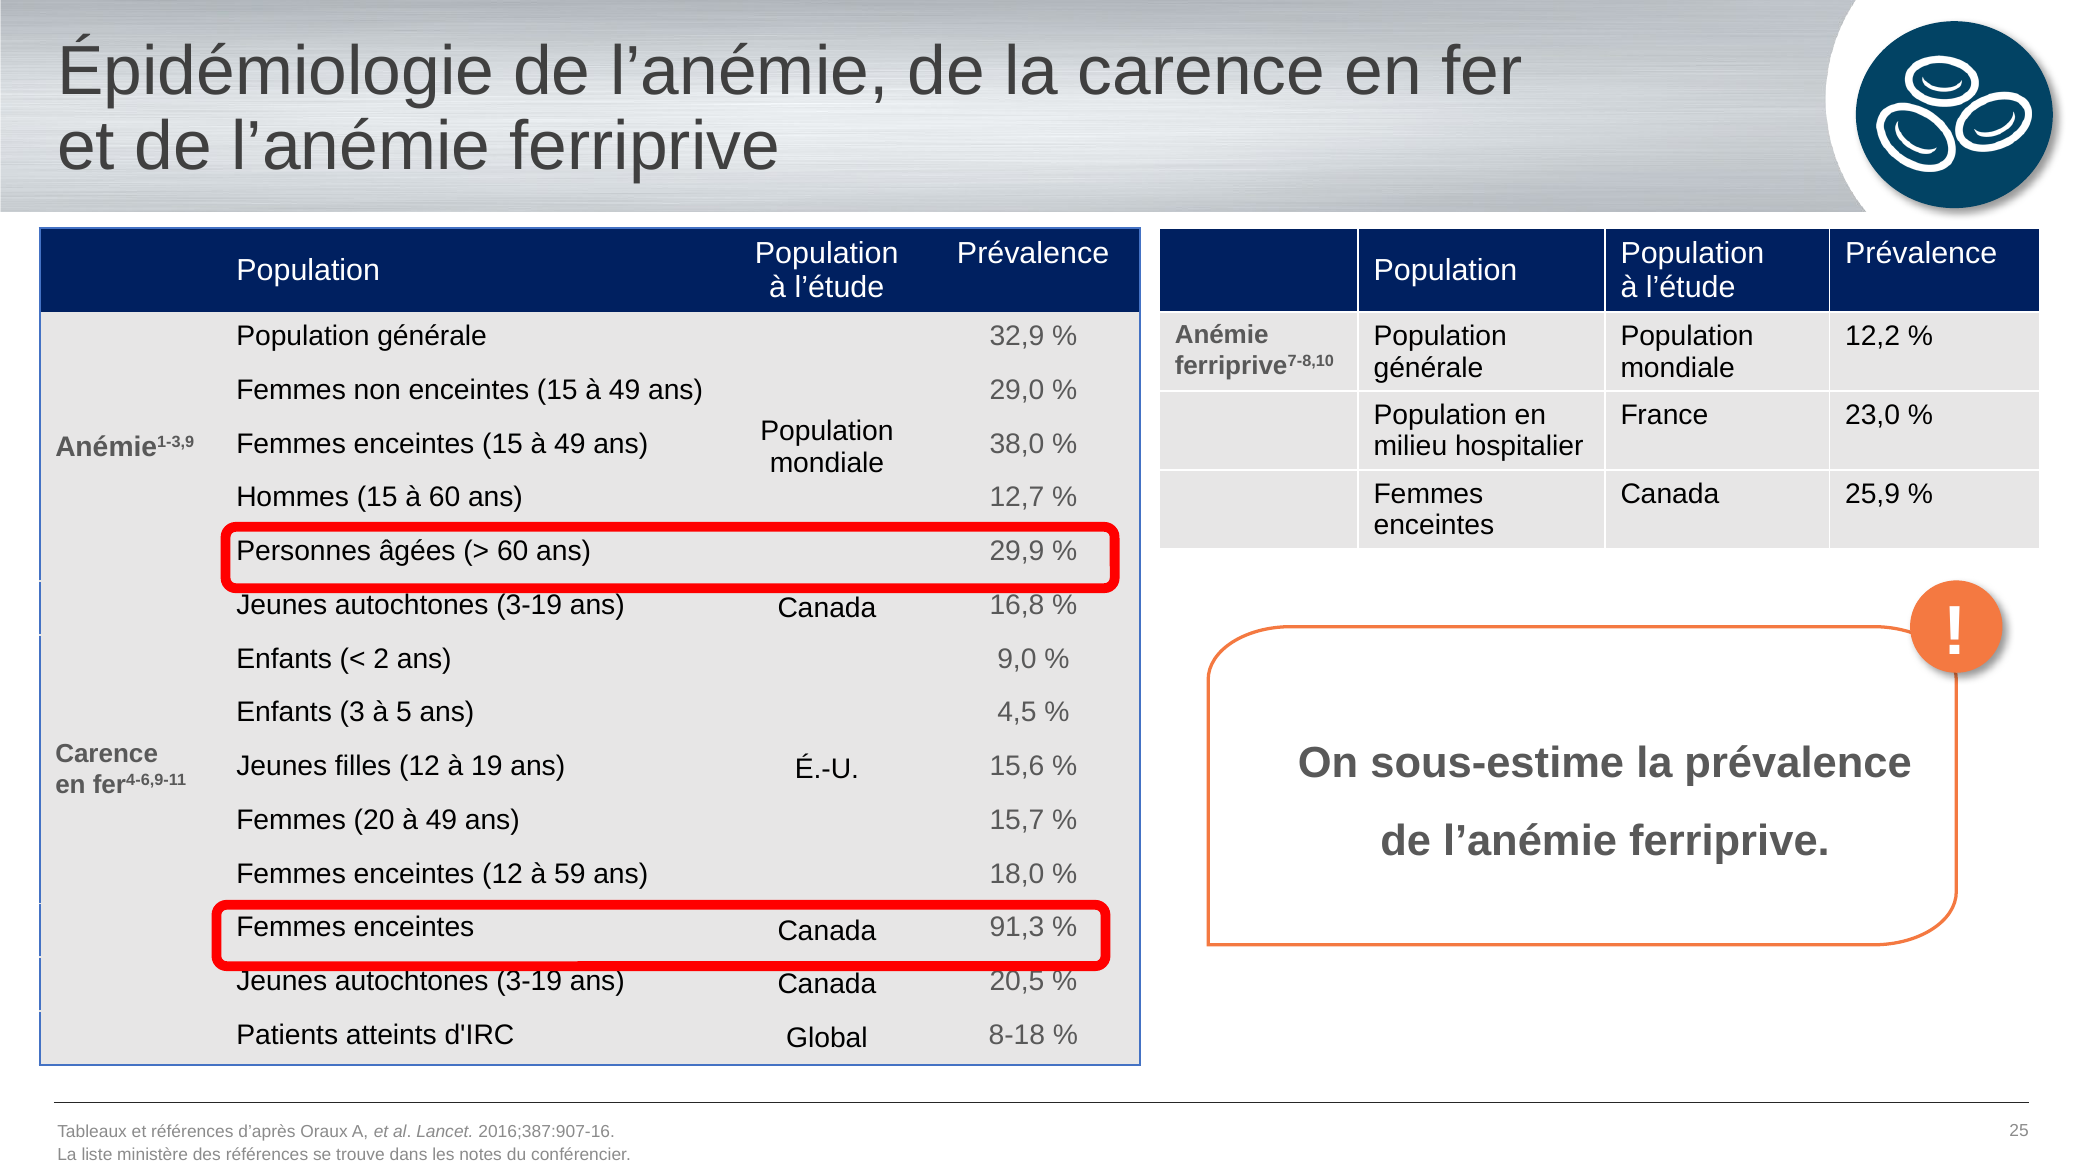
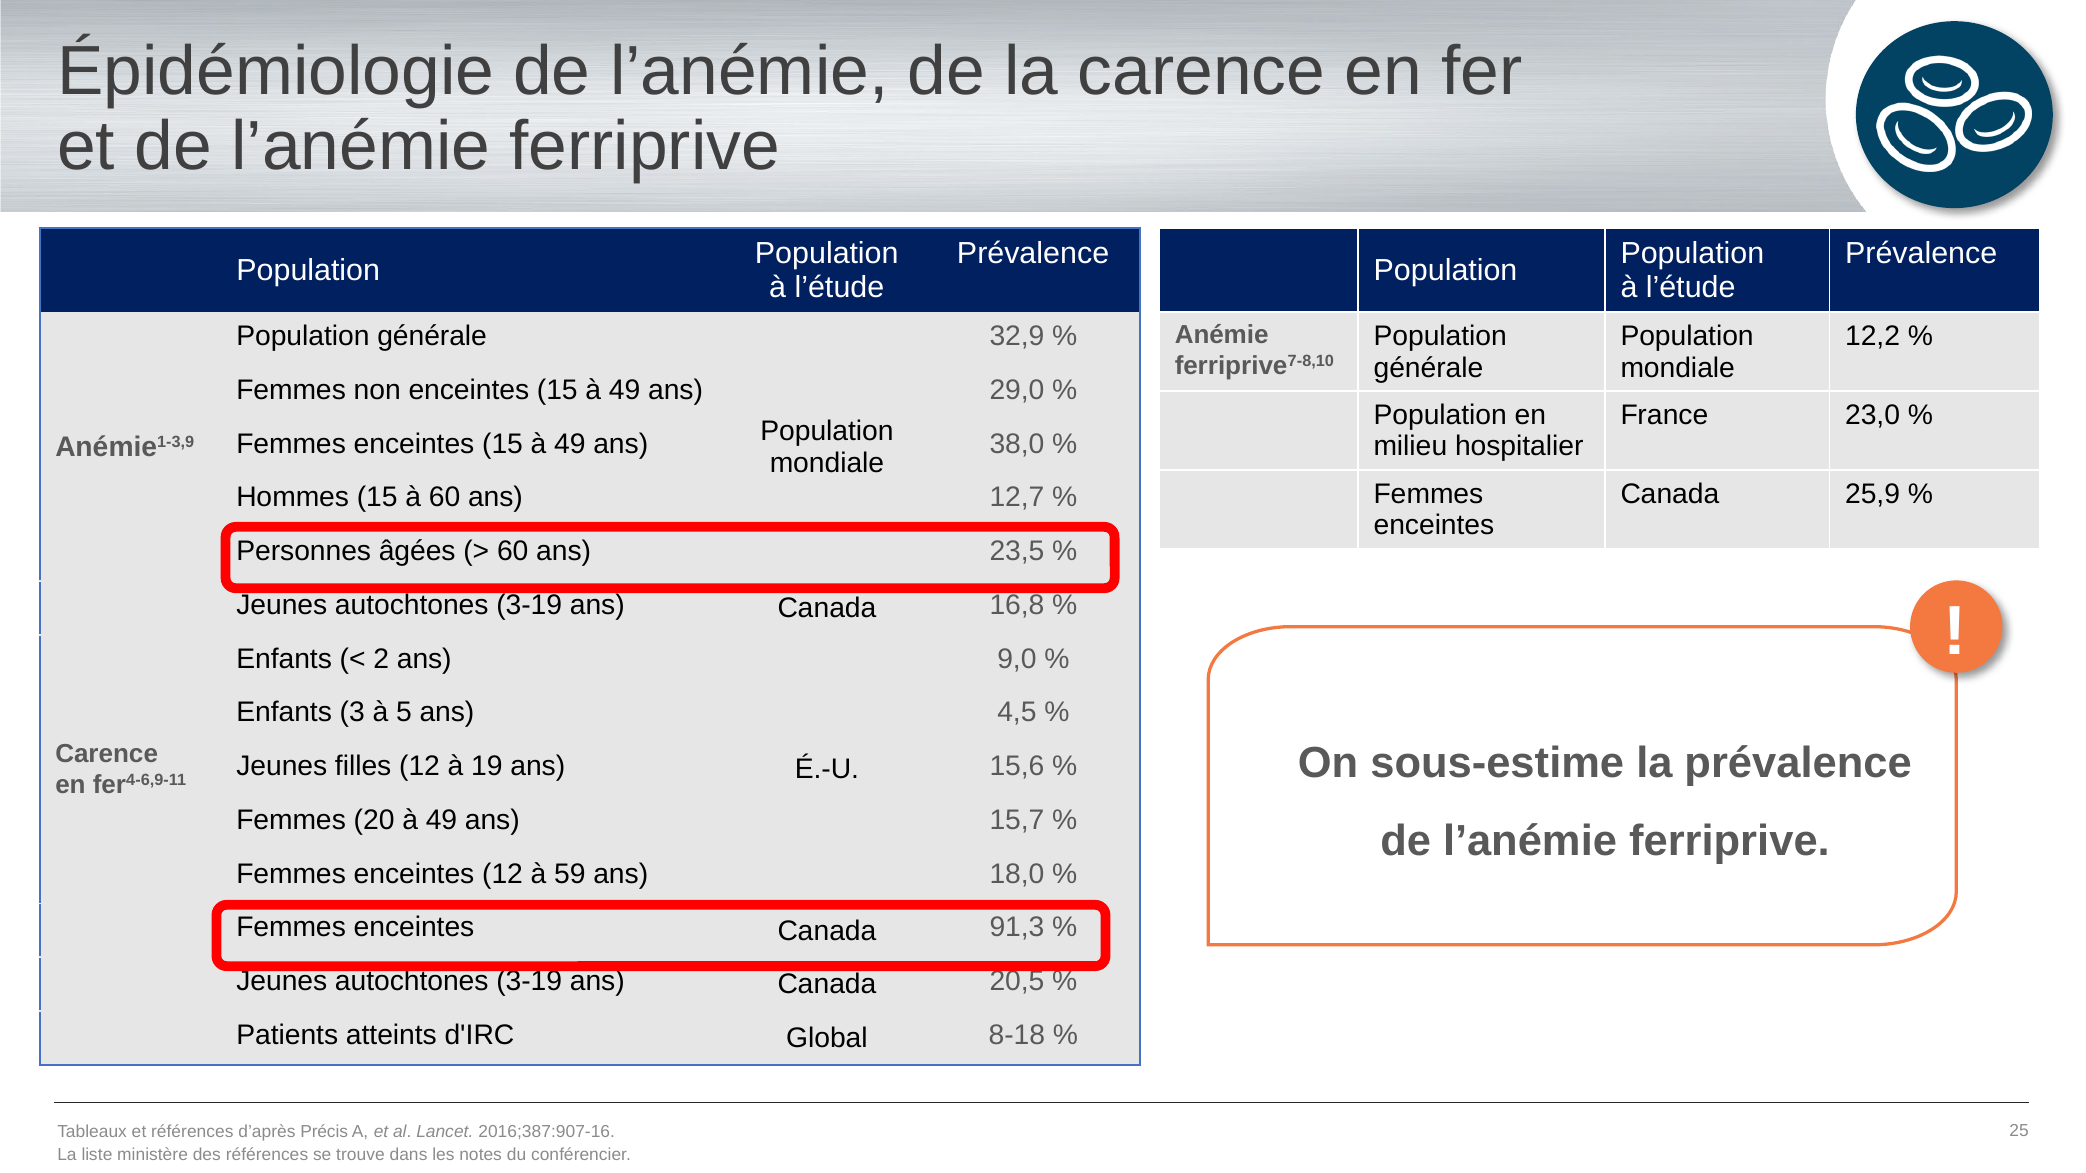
29,9: 29,9 -> 23,5
Oraux: Oraux -> Précis
